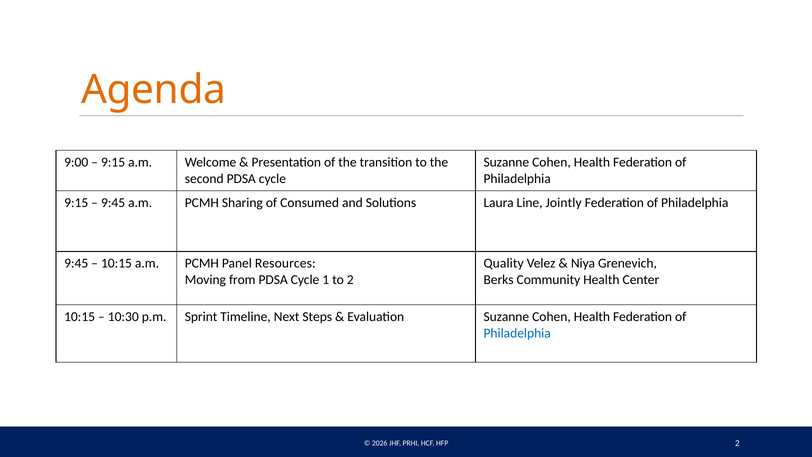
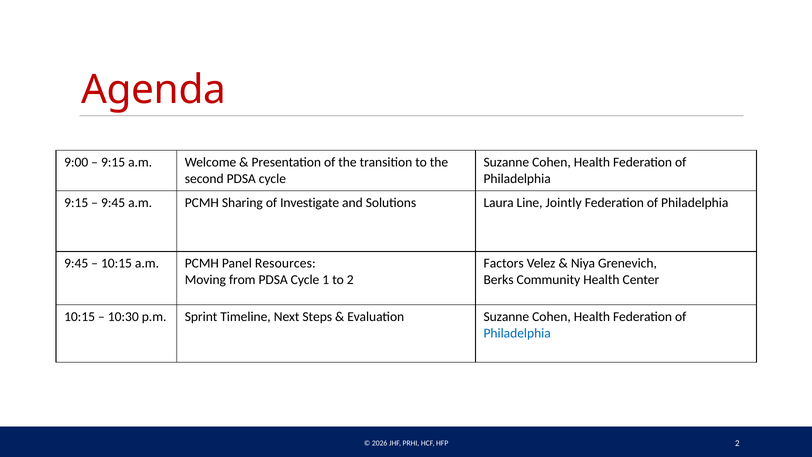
Agenda colour: orange -> red
Consumed: Consumed -> Investigate
Quality: Quality -> Factors
